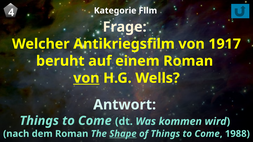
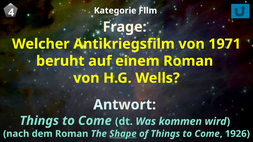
1917: 1917 -> 1971
von at (86, 78) underline: present -> none
1988: 1988 -> 1926
